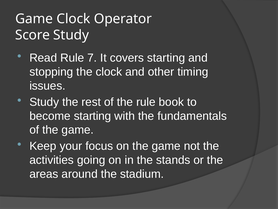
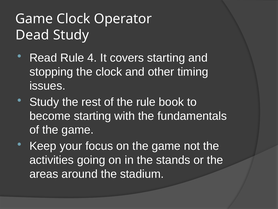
Score: Score -> Dead
7: 7 -> 4
